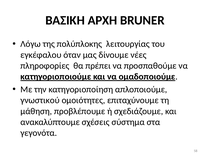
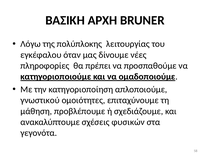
σύστημα: σύστημα -> φυσικών
